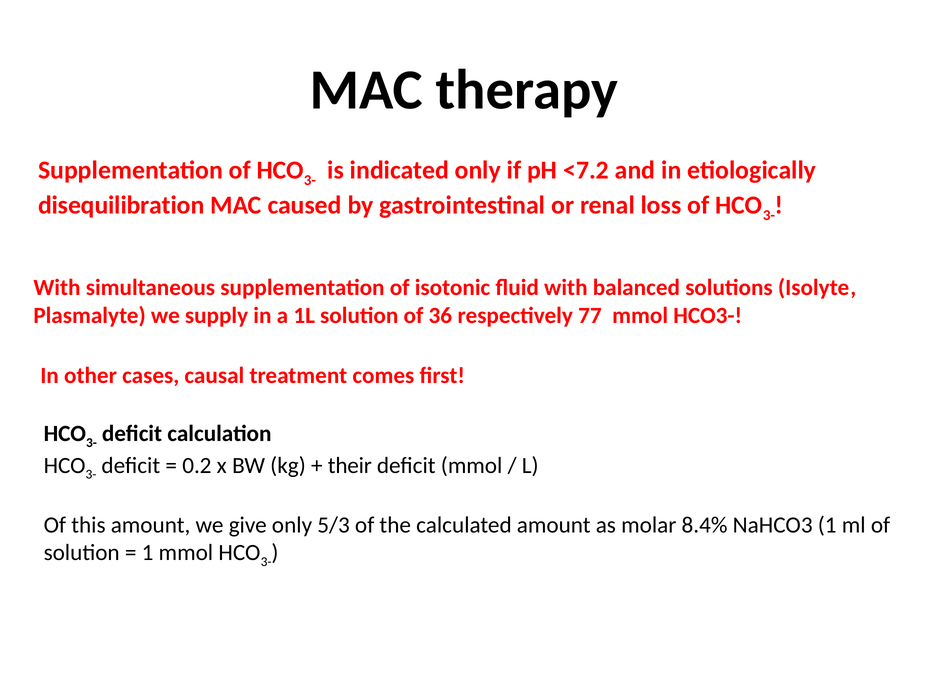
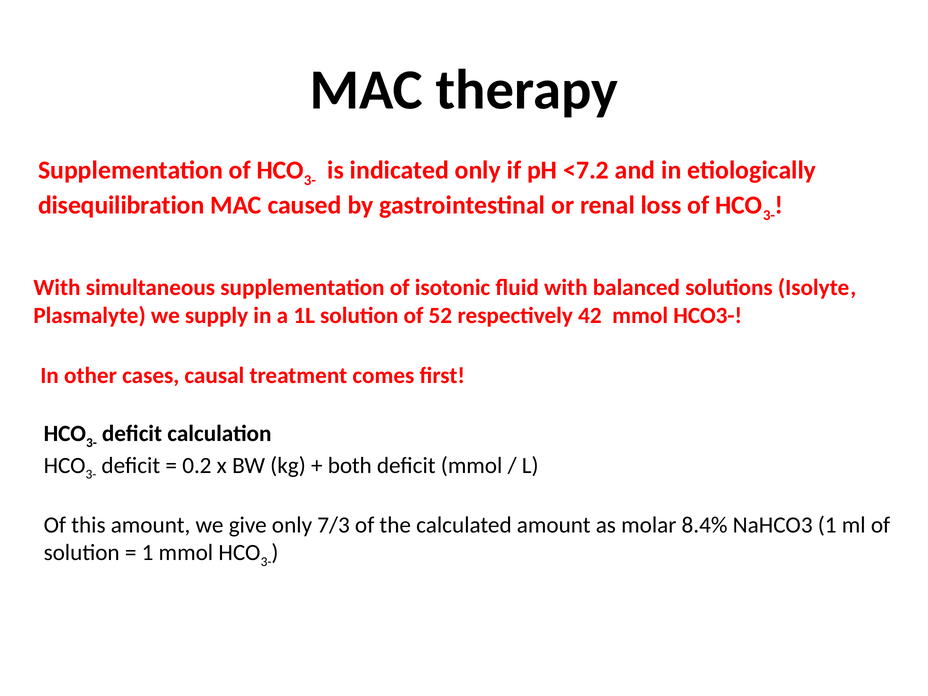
36: 36 -> 52
77: 77 -> 42
their: their -> both
5/3: 5/3 -> 7/3
